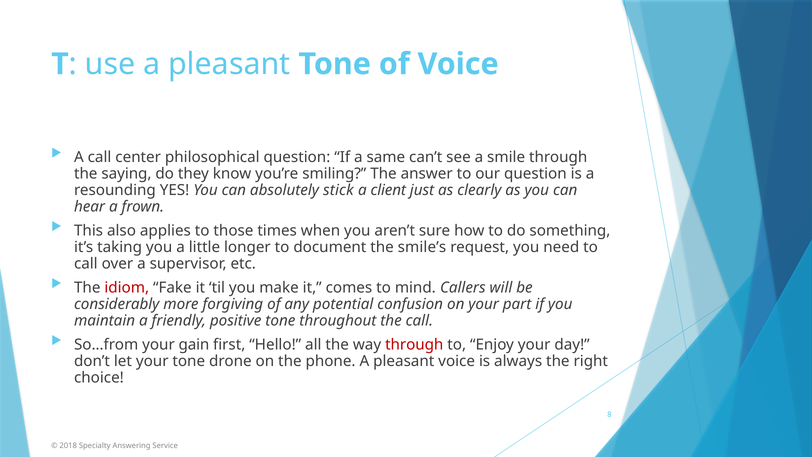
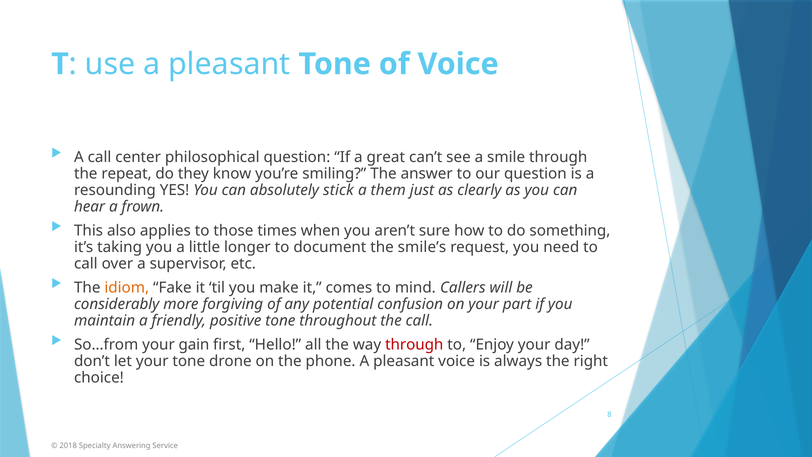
same: same -> great
saying: saying -> repeat
client: client -> them
idiom colour: red -> orange
